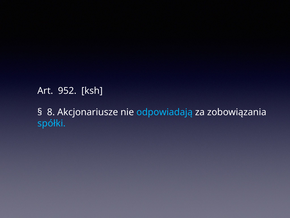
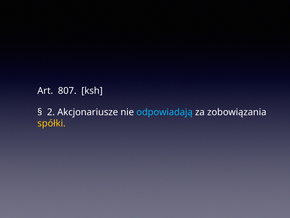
952: 952 -> 807
8: 8 -> 2
spółki colour: light blue -> yellow
